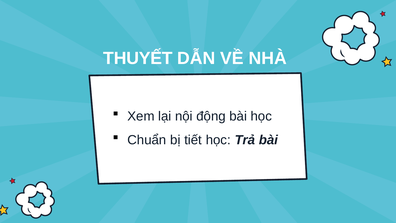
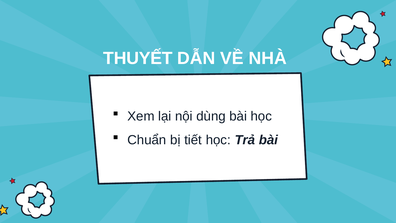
động: động -> dùng
